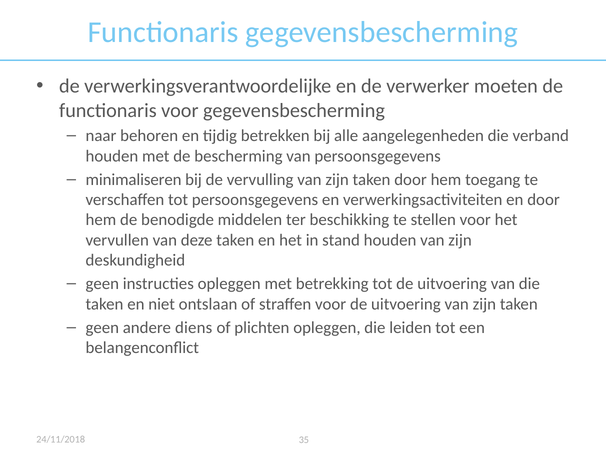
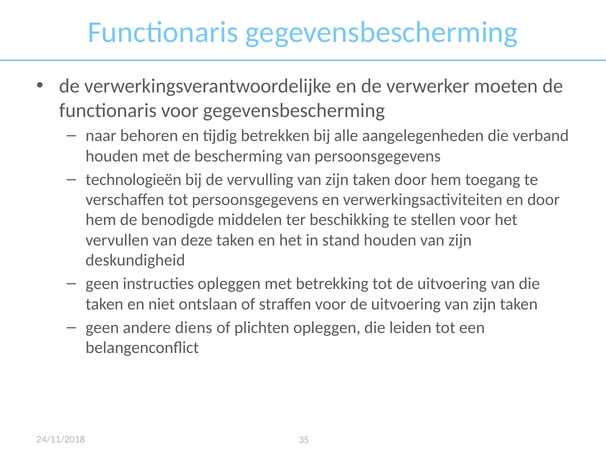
minimaliseren: minimaliseren -> technologieën
